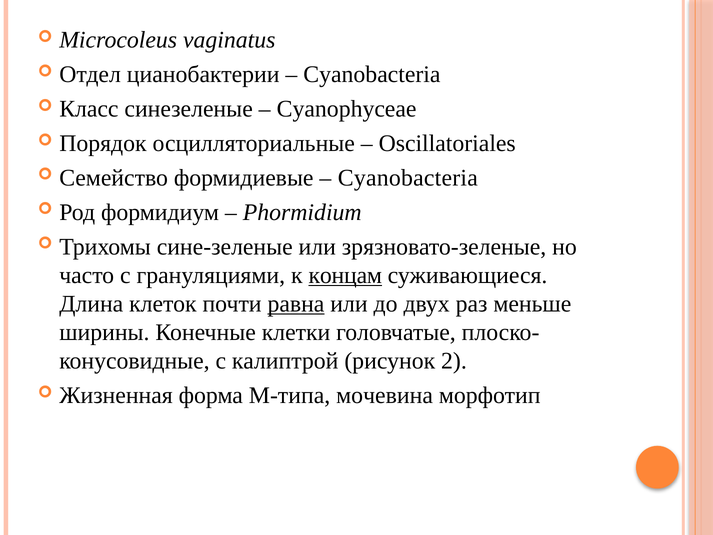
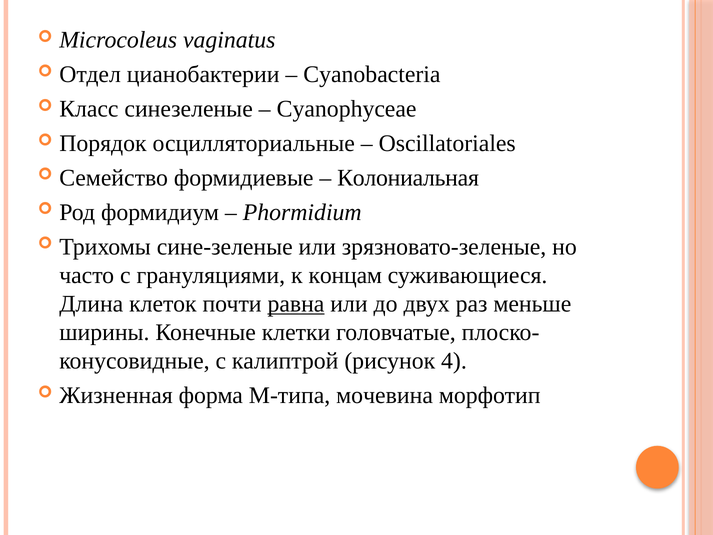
Cyanobacteria at (408, 178): Cyanobacteria -> Колониальная
концам underline: present -> none
2: 2 -> 4
